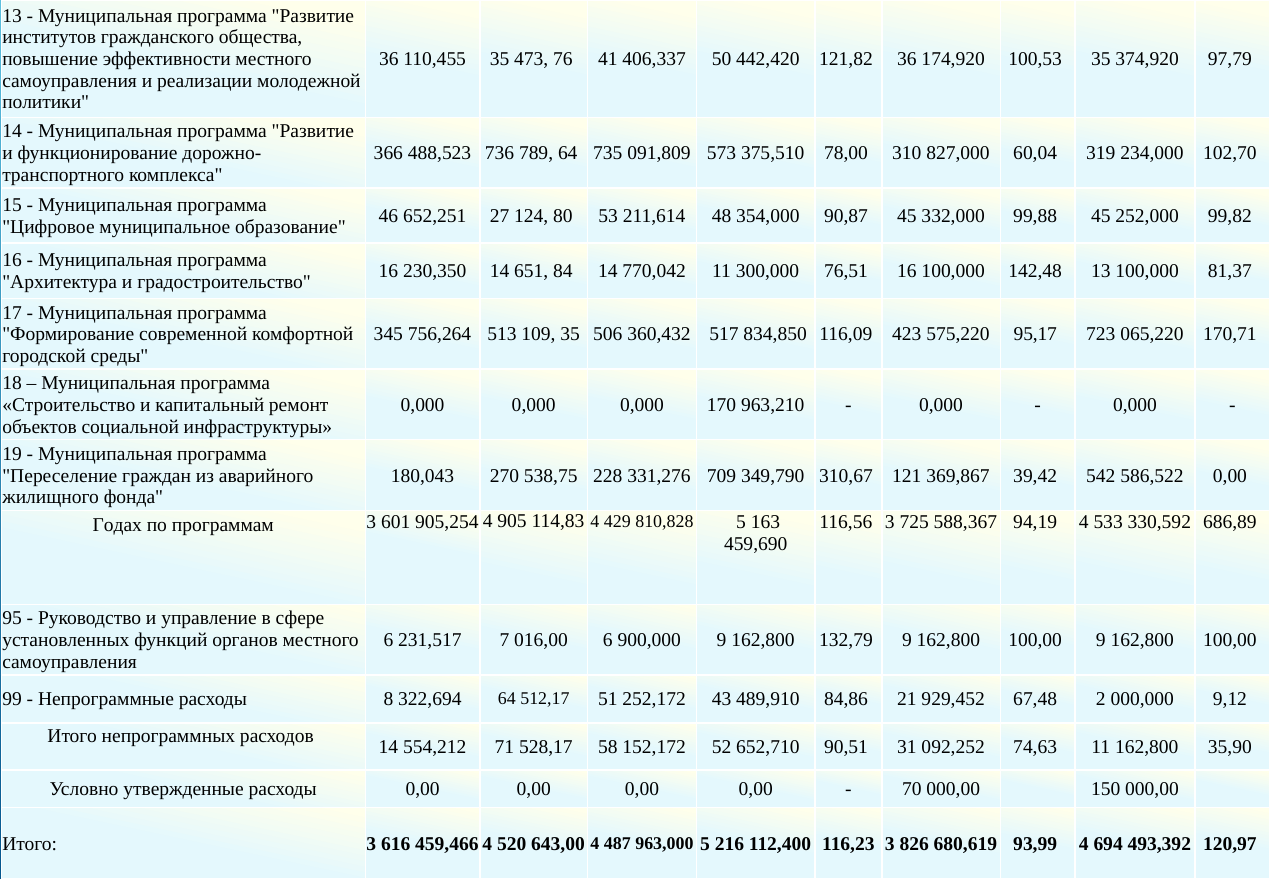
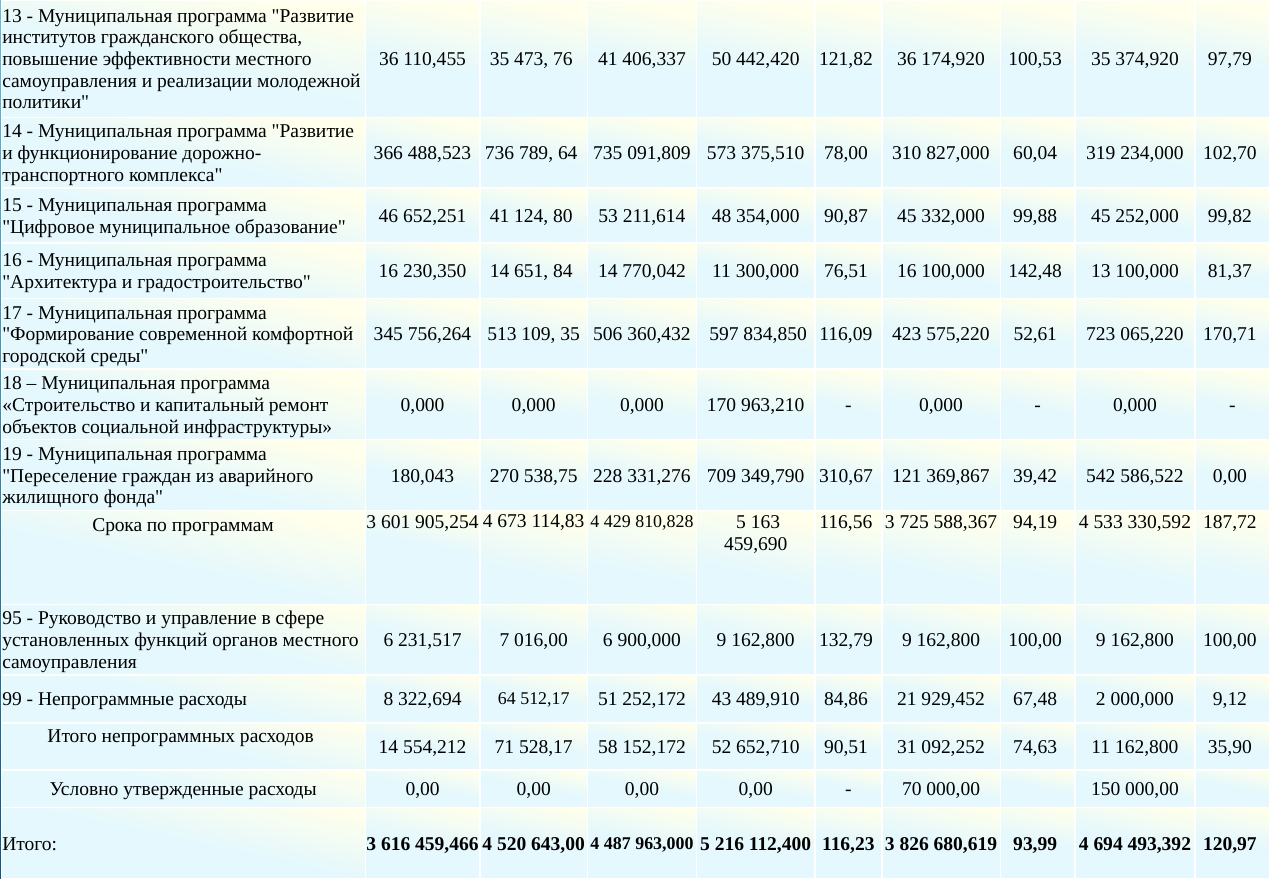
652,251 27: 27 -> 41
517: 517 -> 597
95,17: 95,17 -> 52,61
686,89: 686,89 -> 187,72
Годах: Годах -> Срока
905: 905 -> 673
